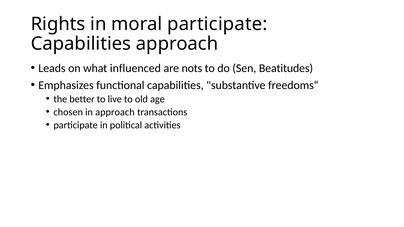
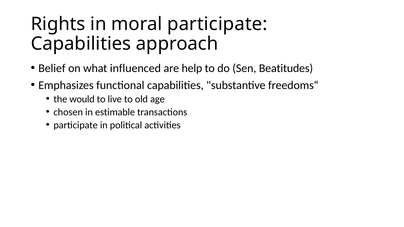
Leads: Leads -> Belief
nots: nots -> help
better: better -> would
in approach: approach -> estimable
